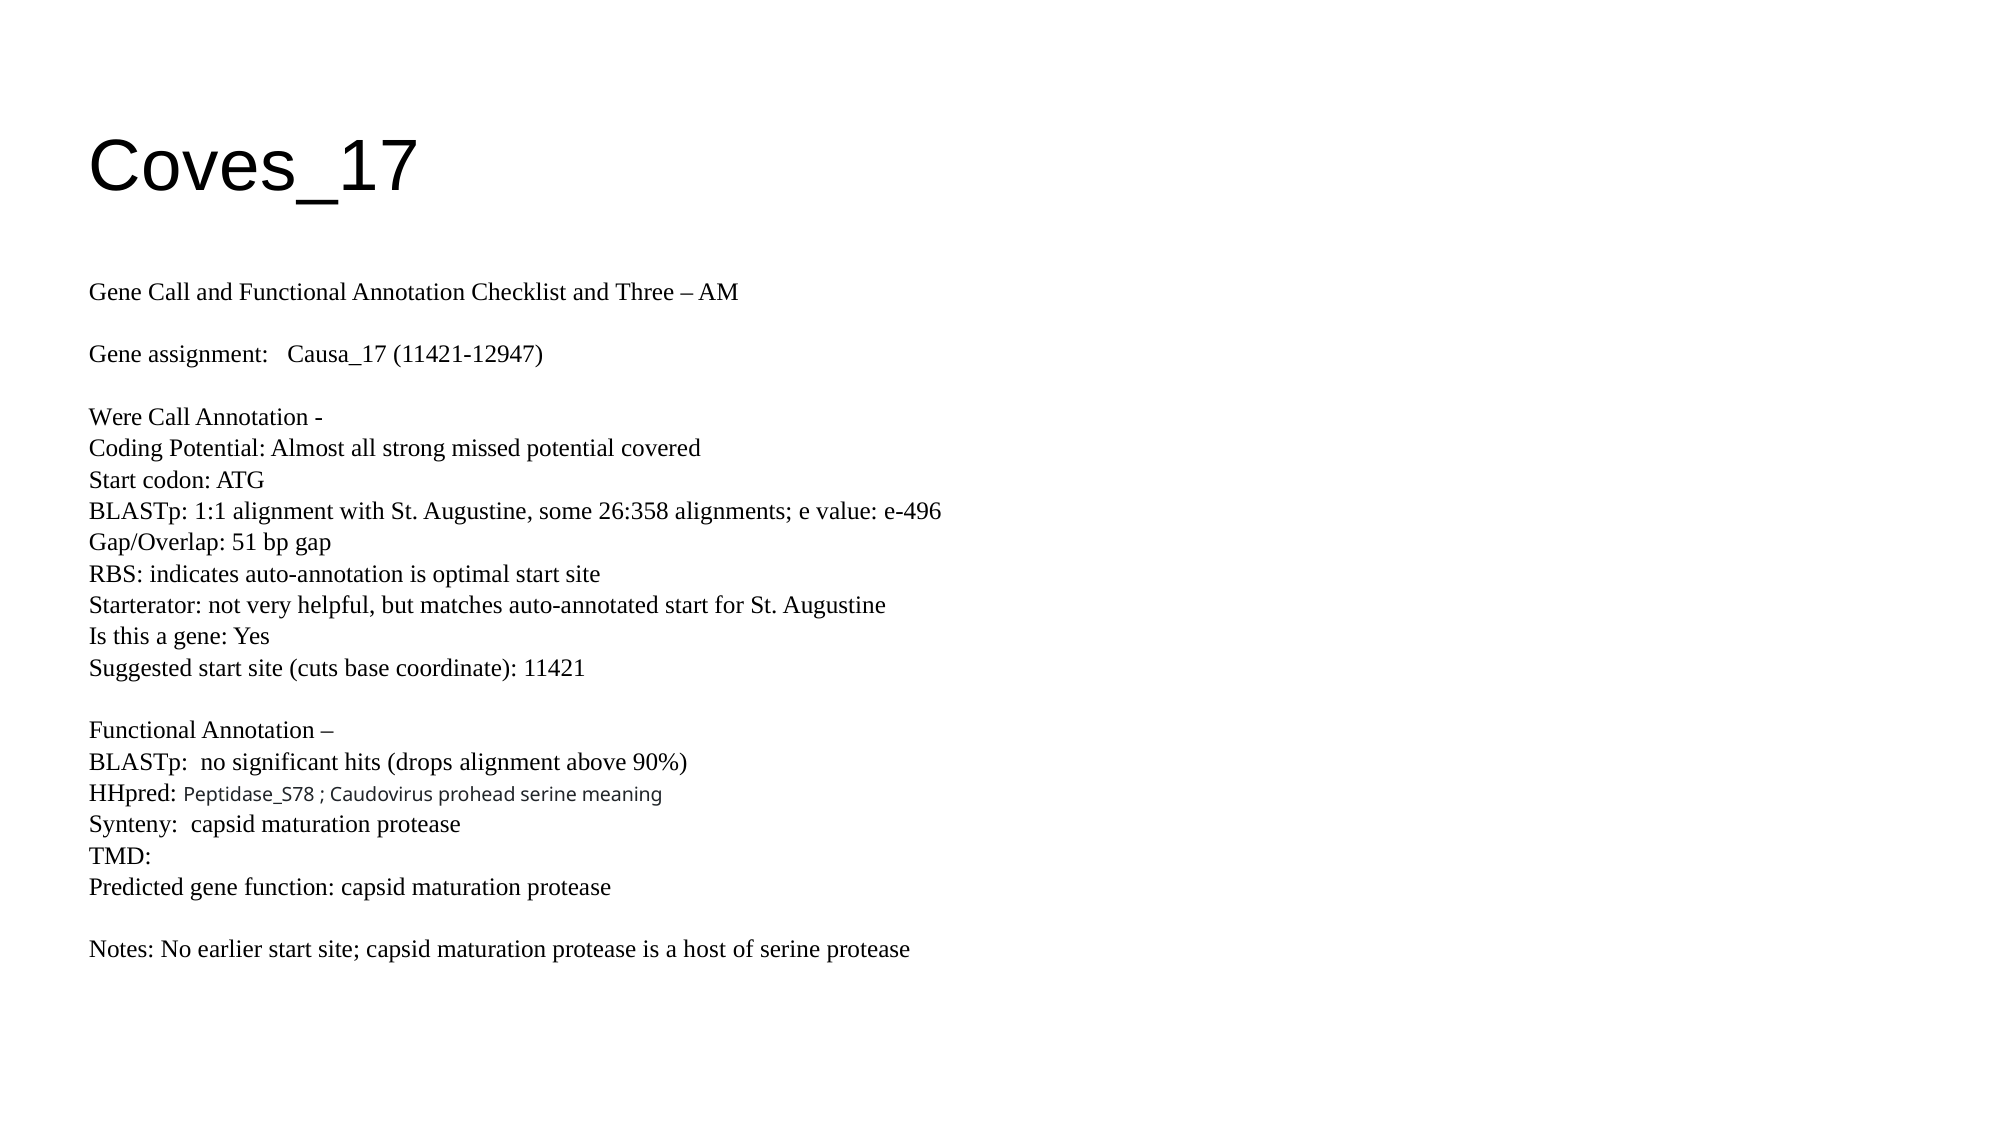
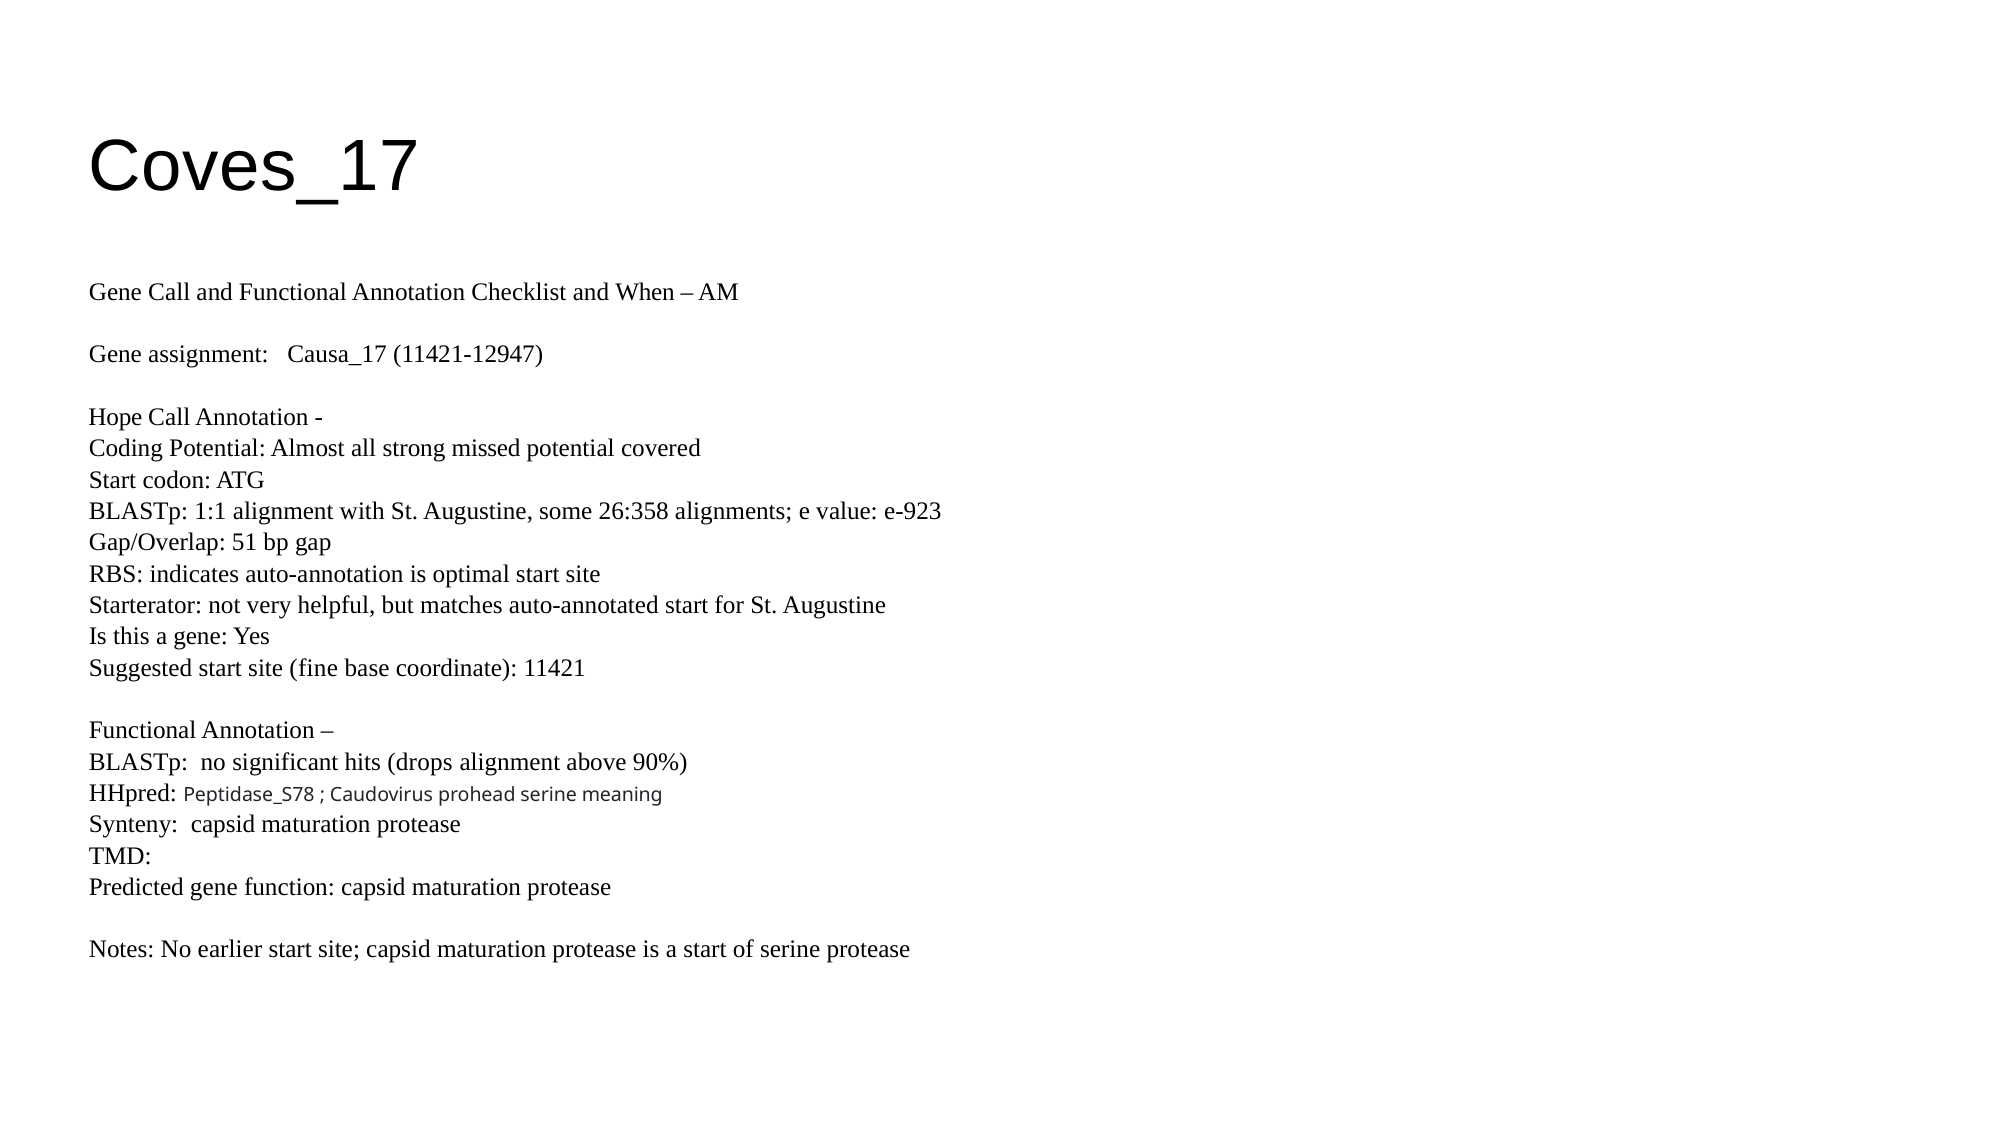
Three: Three -> When
Were: Were -> Hope
e-496: e-496 -> e-923
cuts: cuts -> fine
a host: host -> start
